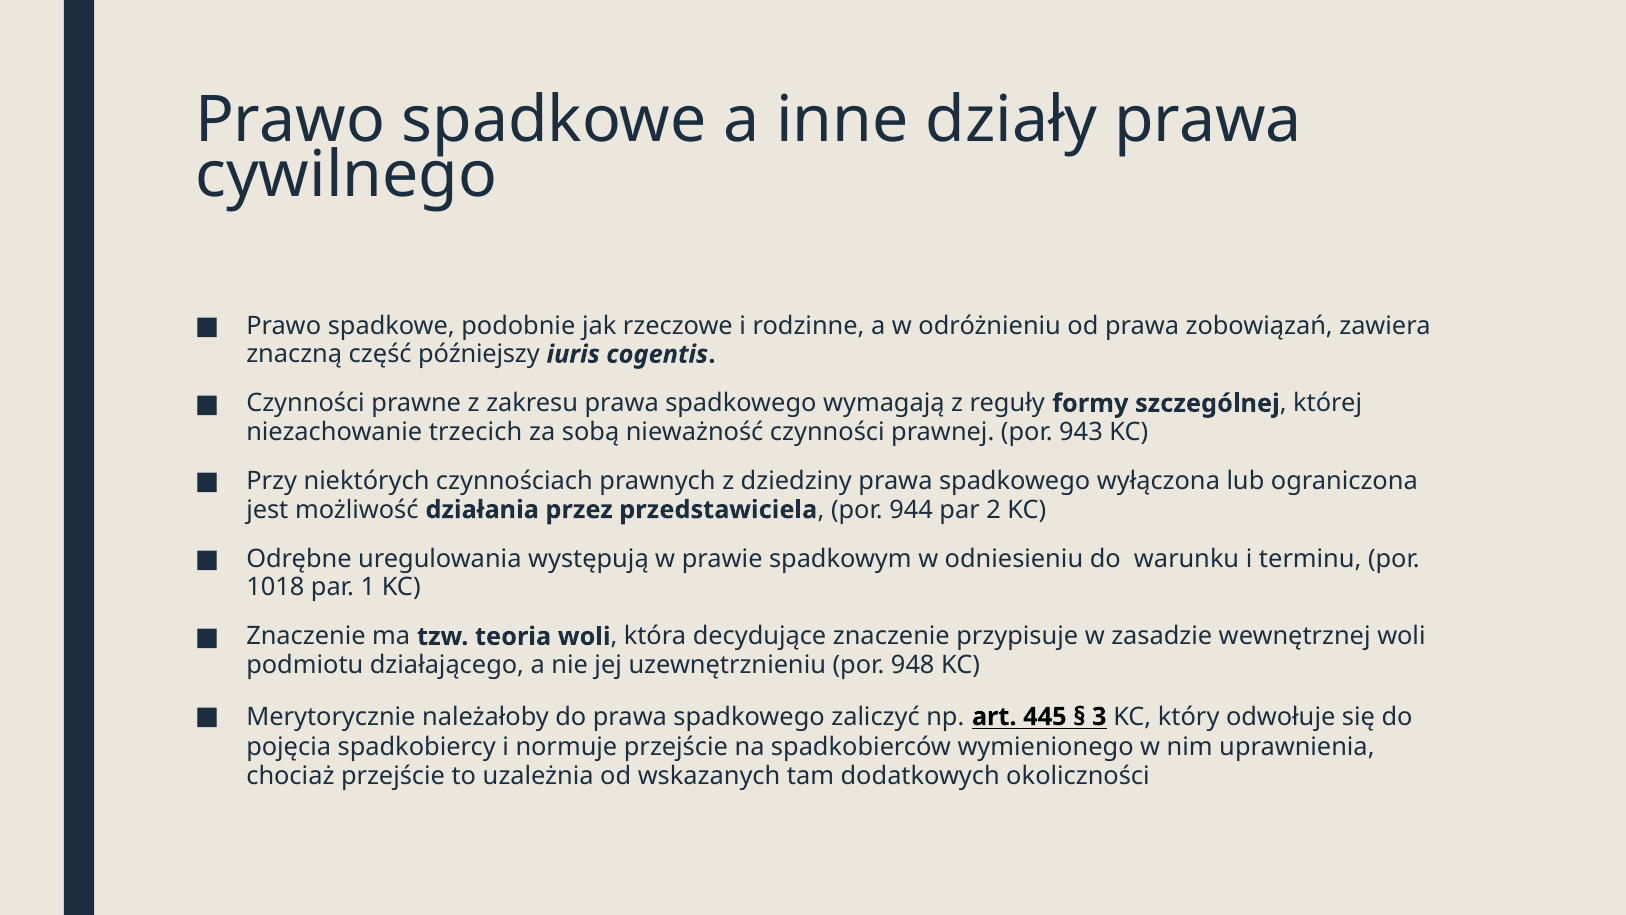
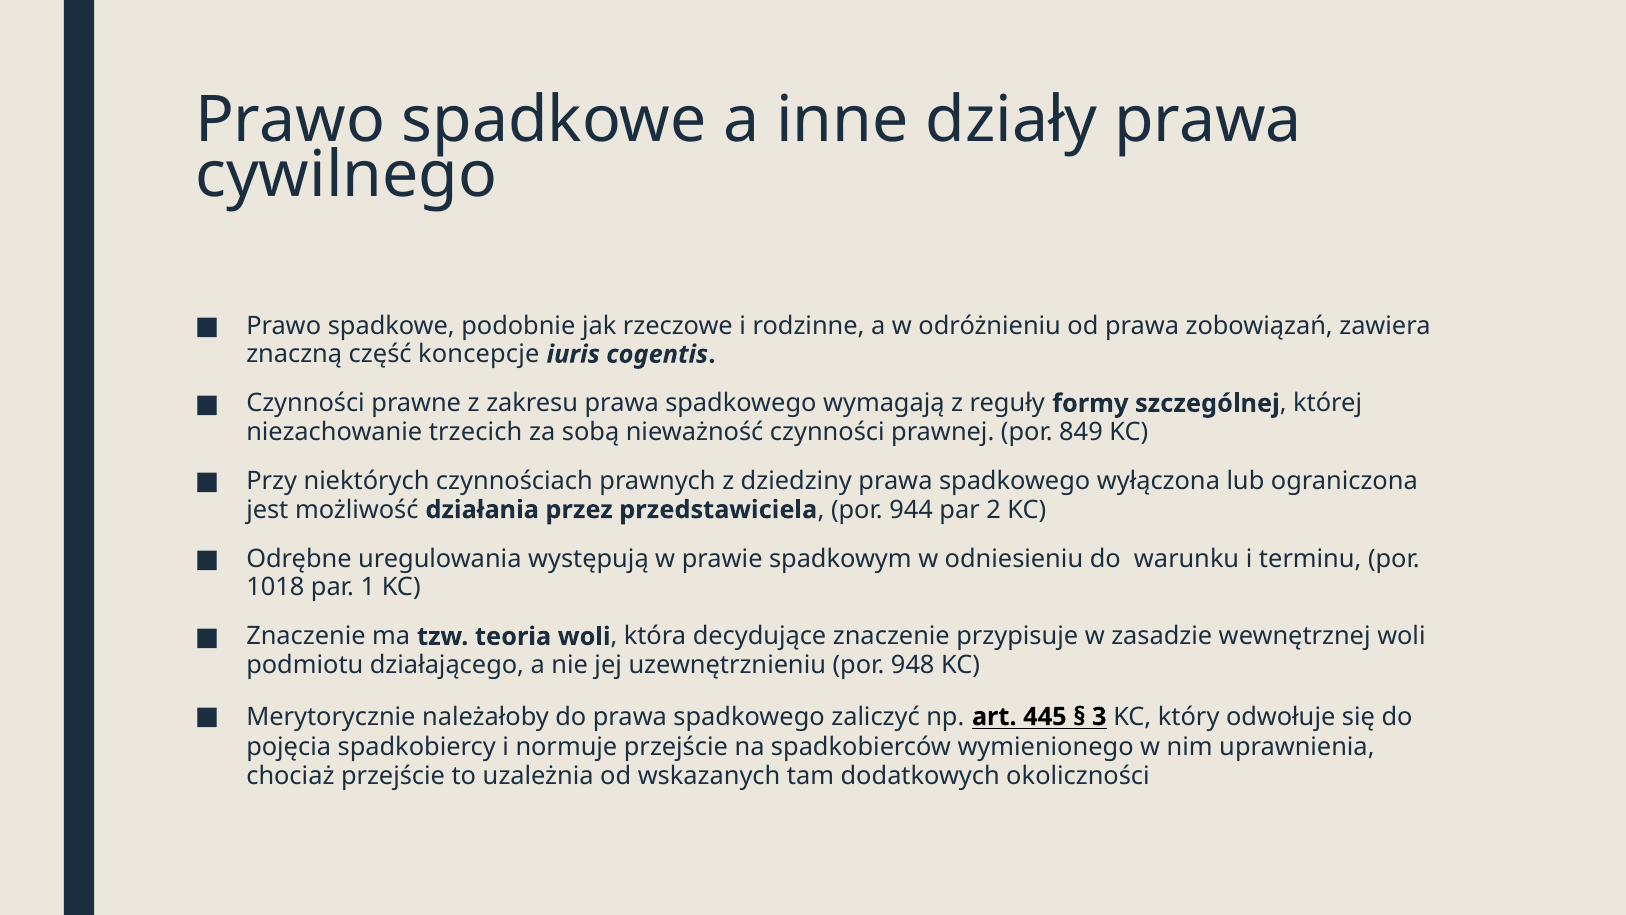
późniejszy: późniejszy -> koncepcje
943: 943 -> 849
